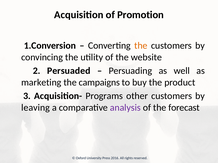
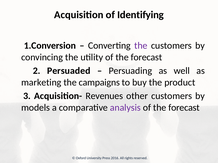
Promotion: Promotion -> Identifying
the at (141, 46) colour: orange -> purple
utility of the website: website -> forecast
Programs: Programs -> Revenues
leaving: leaving -> models
